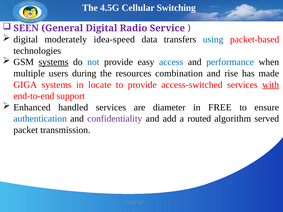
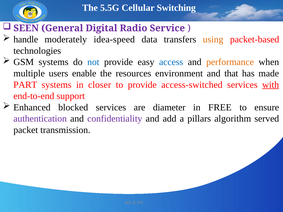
4.5G: 4.5G -> 5.5G
digital at (26, 40): digital -> handle
using colour: blue -> orange
systems at (53, 62) underline: present -> none
performance colour: blue -> orange
during: during -> enable
combination: combination -> environment
rise: rise -> that
GIGA: GIGA -> PART
locate: locate -> closer
handled: handled -> blocked
authentication colour: blue -> purple
routed: routed -> pillars
